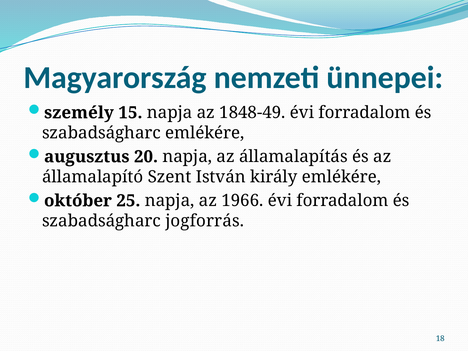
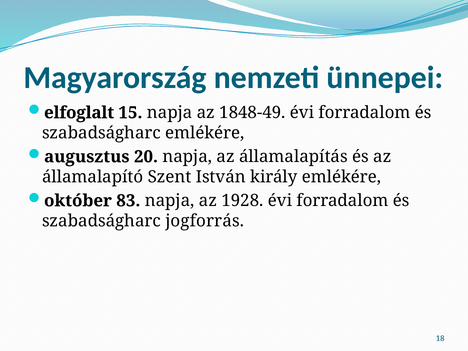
személy: személy -> elfoglalt
25: 25 -> 83
1966: 1966 -> 1928
